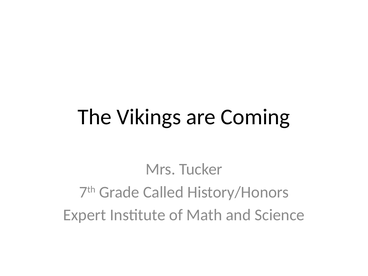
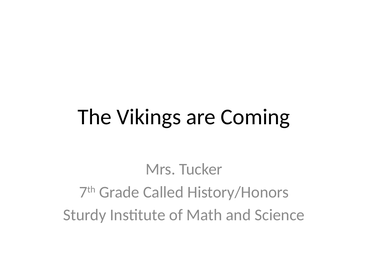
Expert: Expert -> Sturdy
